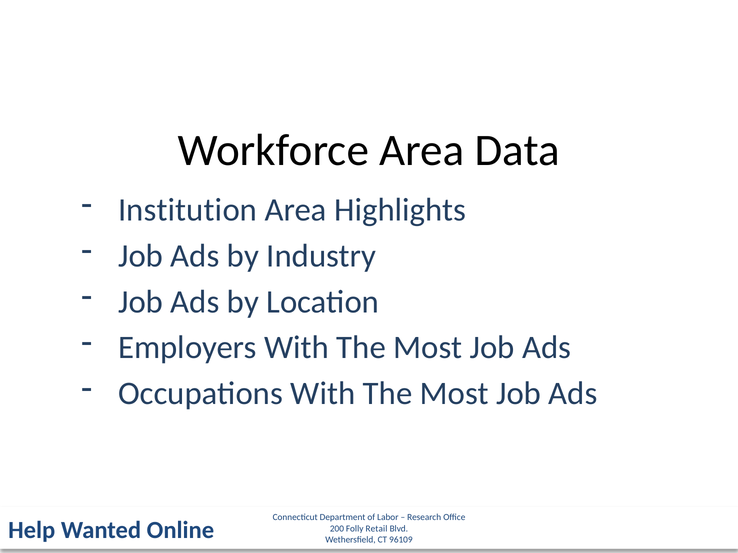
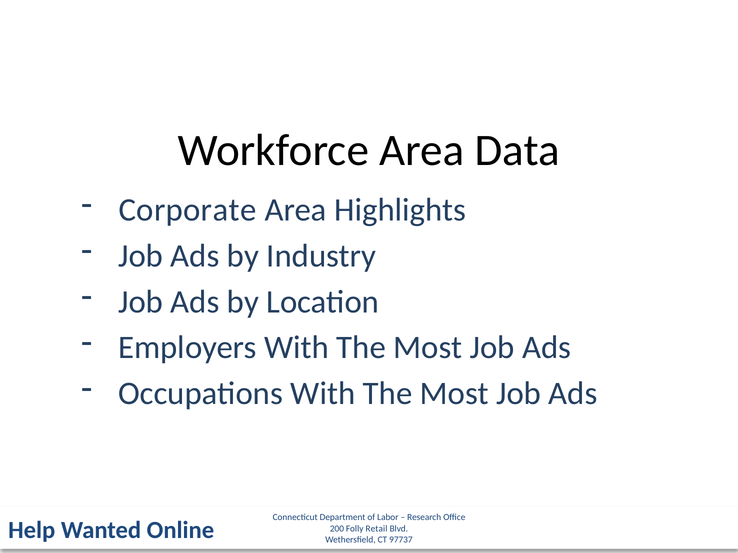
Institution: Institution -> Corporate
96109: 96109 -> 97737
